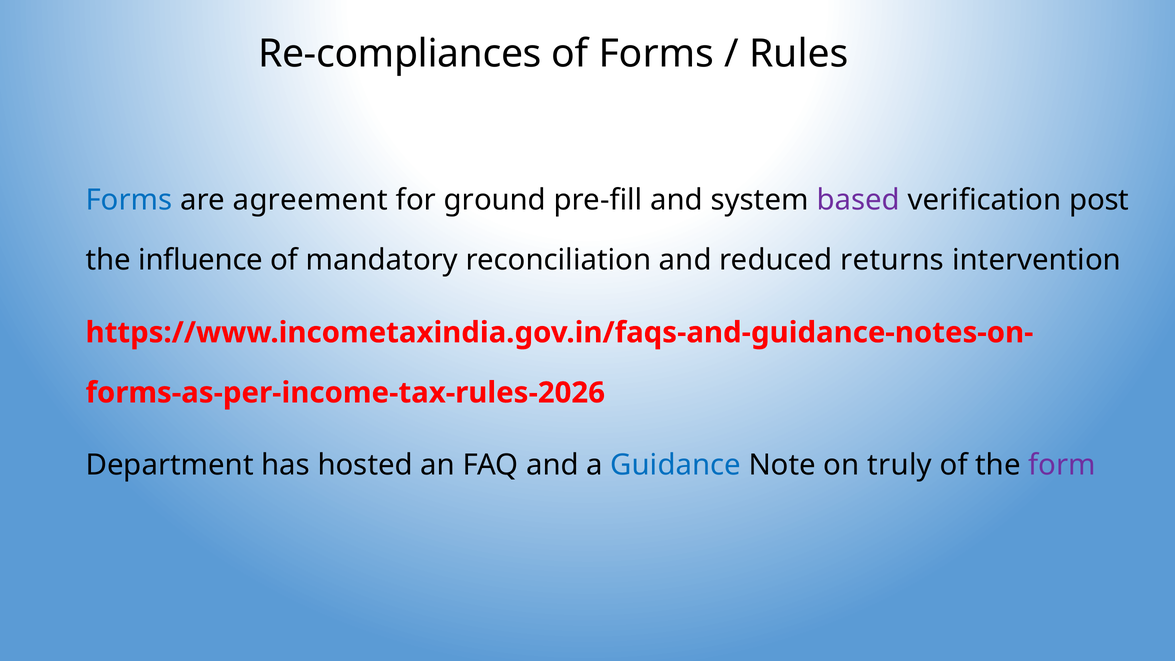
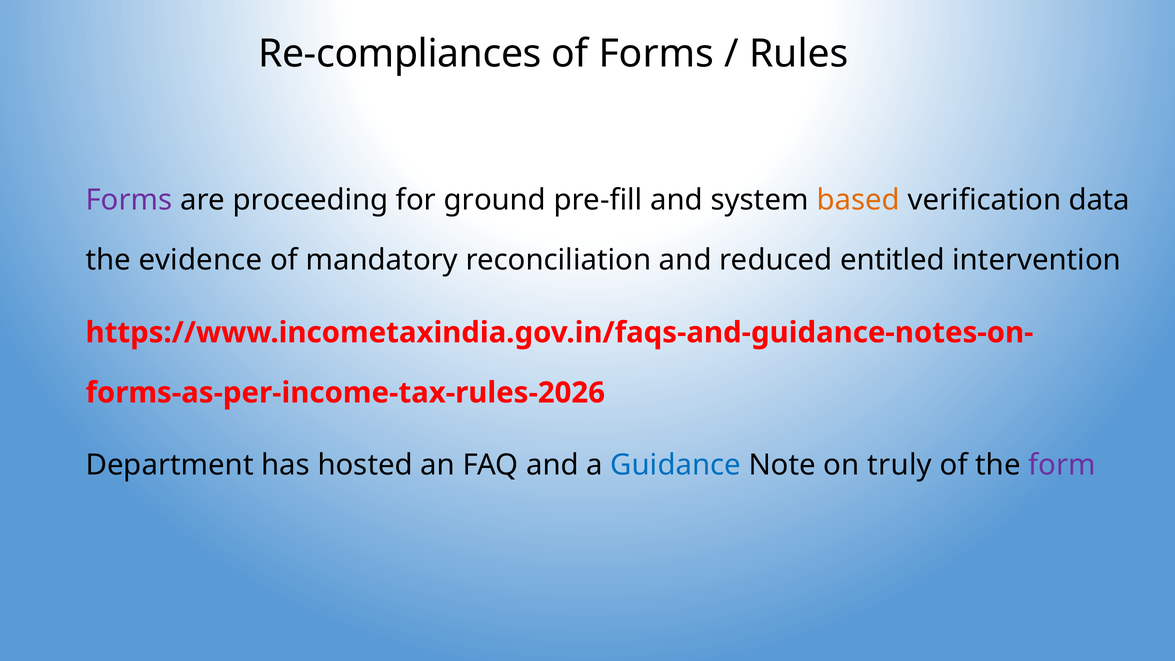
Forms at (129, 200) colour: blue -> purple
agreement: agreement -> proceeding
based colour: purple -> orange
post: post -> data
influence: influence -> evidence
returns: returns -> entitled
